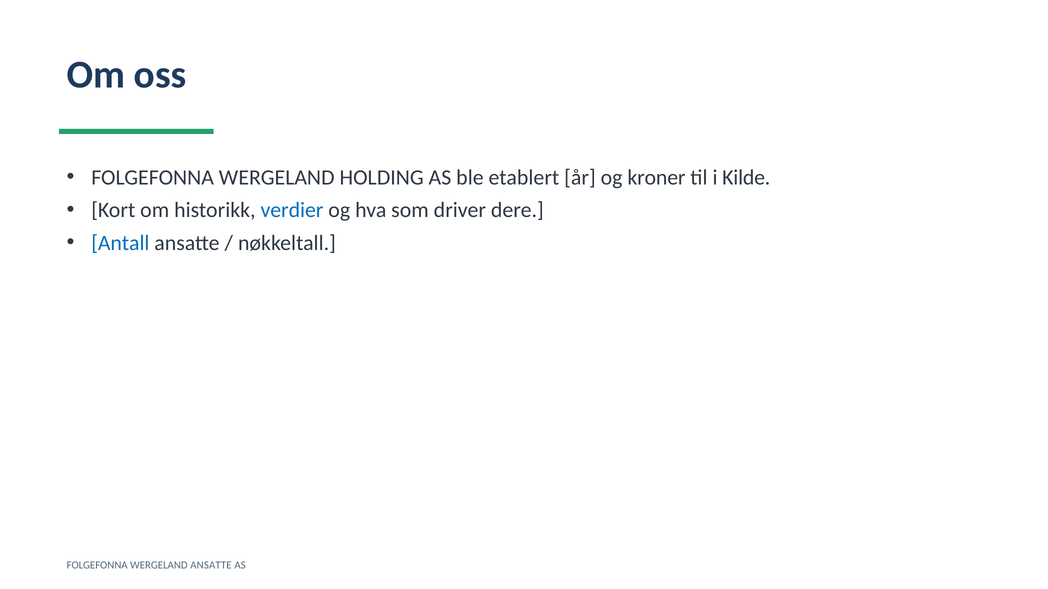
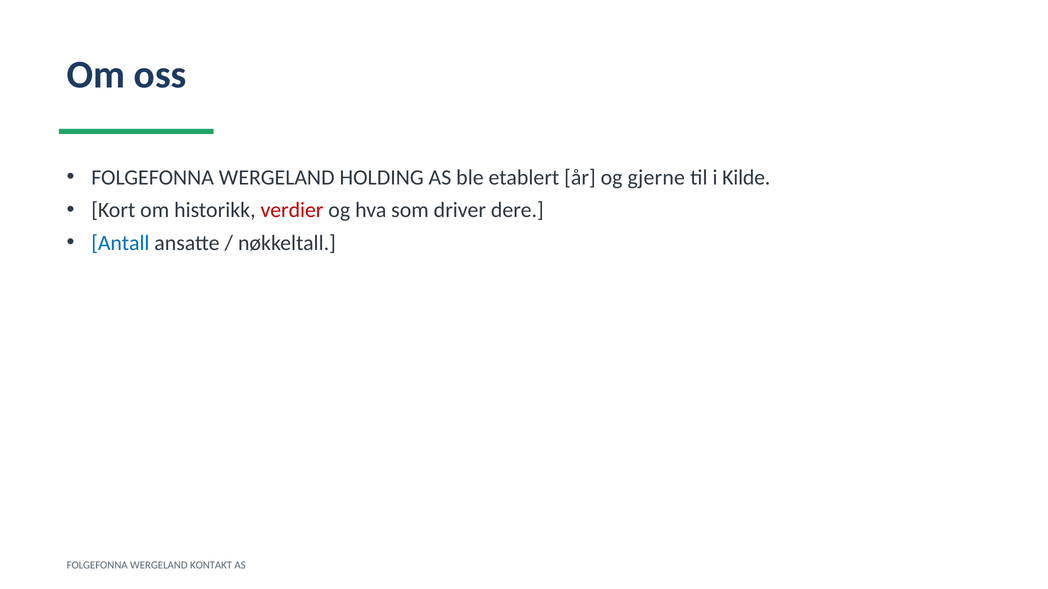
kroner: kroner -> gjerne
verdier colour: blue -> red
WERGELAND ANSATTE: ANSATTE -> KONTAKT
